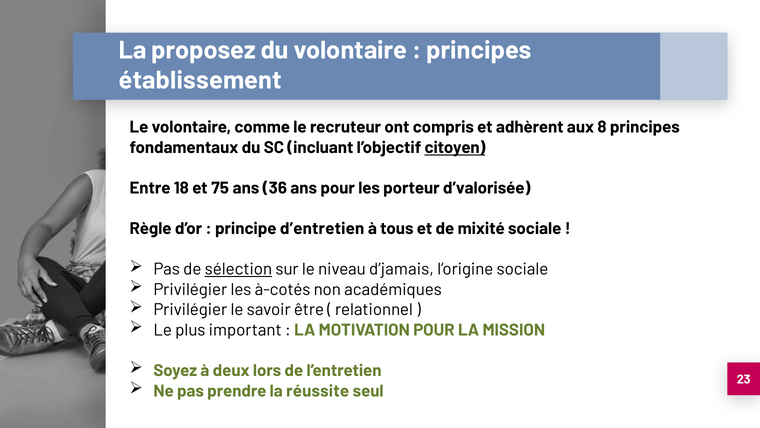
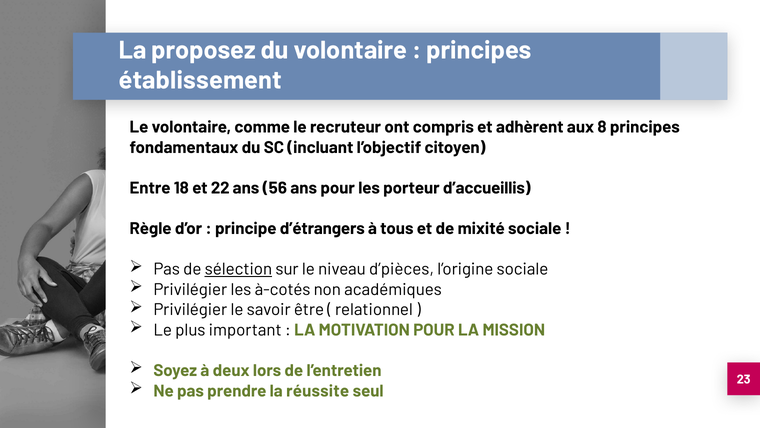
citoyen underline: present -> none
75: 75 -> 22
36: 36 -> 56
d’valorisée: d’valorisée -> d’accueillis
d’entretien: d’entretien -> d’étrangers
d’jamais: d’jamais -> d’pièces
